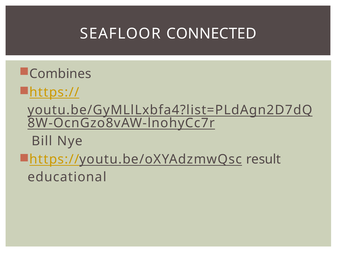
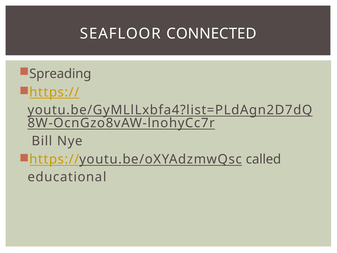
Combines: Combines -> Spreading
result: result -> called
